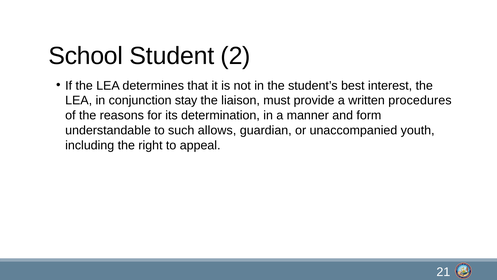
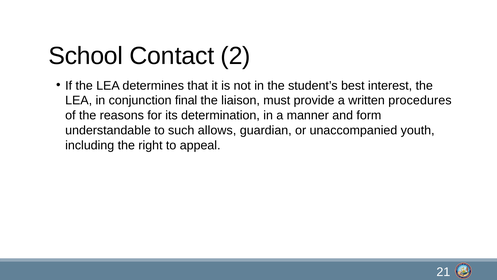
Student: Student -> Contact
stay: stay -> final
